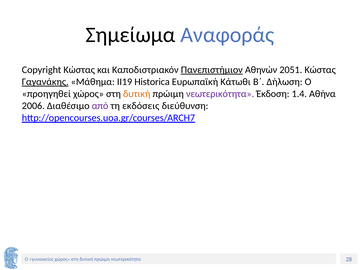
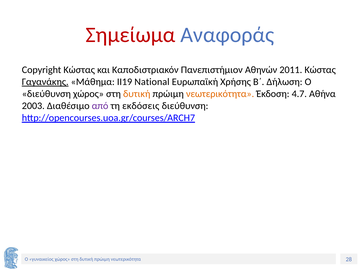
Σημείωμα colour: black -> red
Πανεπιστήμιον underline: present -> none
2051: 2051 -> 2011
Historica: Historica -> National
Κάτωθι: Κάτωθι -> Χρήσης
προηγηθεί at (46, 94): προηγηθεί -> διεύθυνση
νεωτερικότητα at (220, 94) colour: purple -> orange
1.4: 1.4 -> 4.7
2006: 2006 -> 2003
